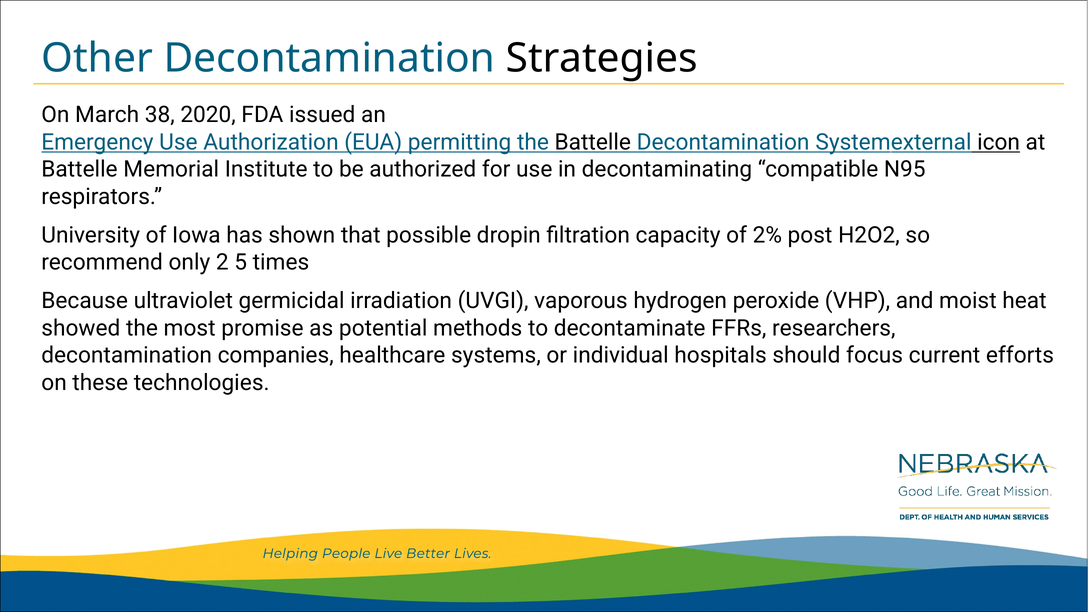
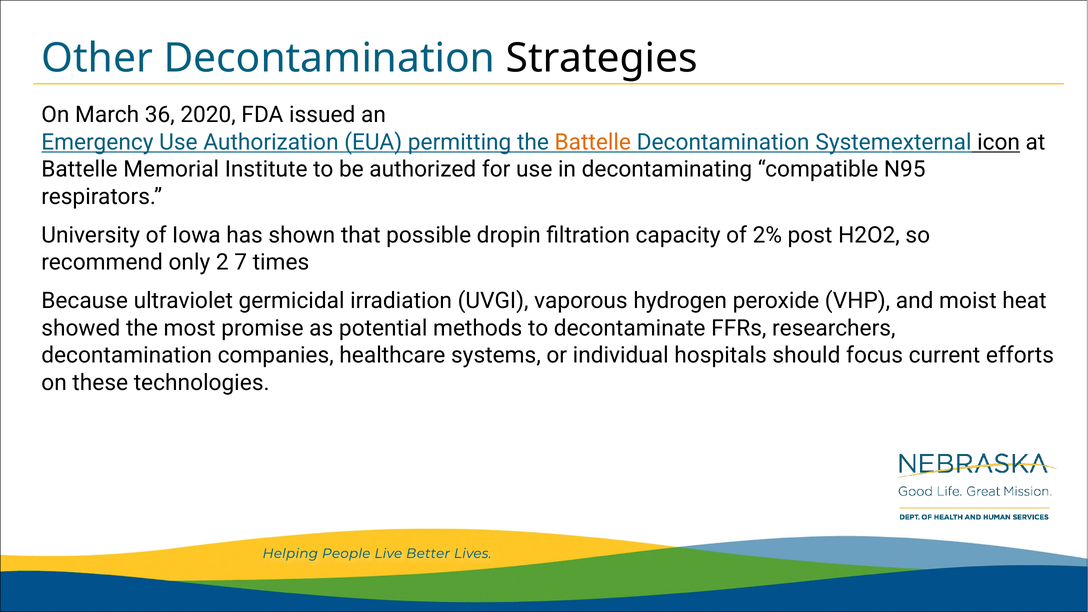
38: 38 -> 36
Battelle at (593, 142) colour: black -> orange
5: 5 -> 7
